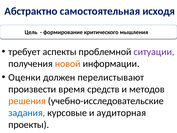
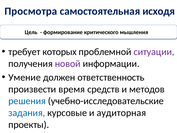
Абстрактно: Абстрактно -> Просмотра
аспекты: аспекты -> которых
новой colour: orange -> purple
Оценки: Оценки -> Умение
перелистывают: перелистывают -> ответственность
решения colour: orange -> blue
